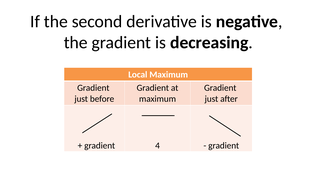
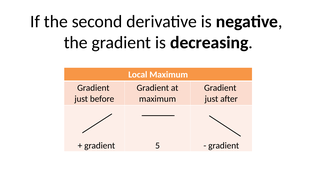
4: 4 -> 5
